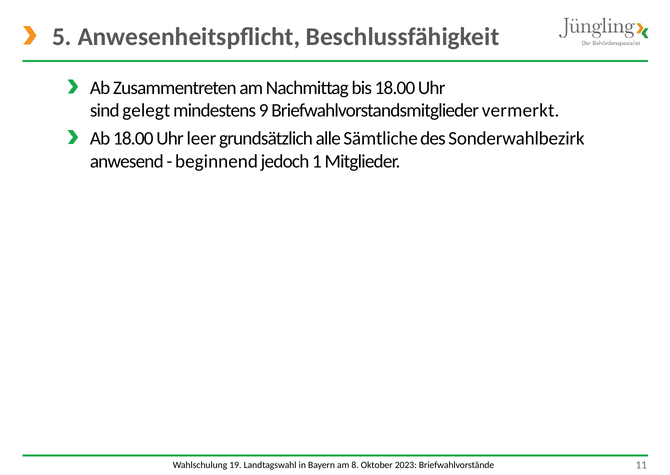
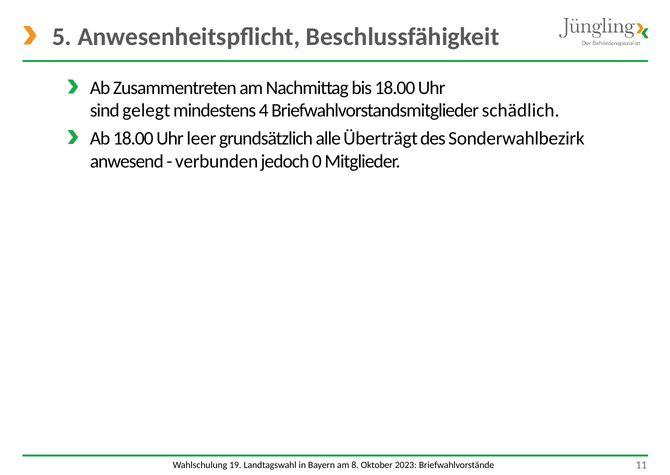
9: 9 -> 4
vermerkt: vermerkt -> schädlich
Sämtliche: Sämtliche -> Überträgt
beginnend: beginnend -> verbunden
1: 1 -> 0
